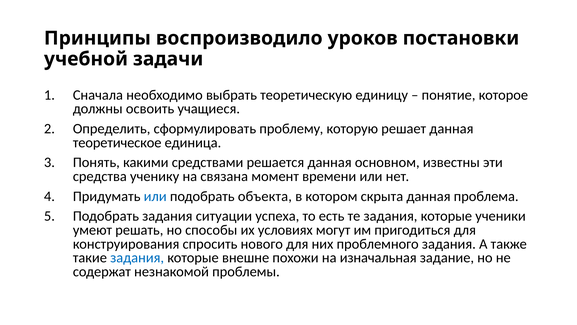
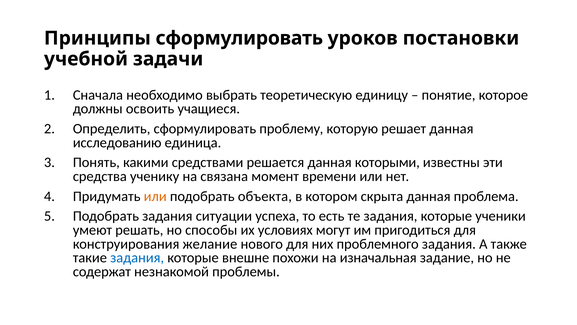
Принципы воспроизводило: воспроизводило -> сформулировать
теоретическое: теоретическое -> исследованию
основном: основном -> которыми
или at (155, 196) colour: blue -> orange
спросить: спросить -> желание
